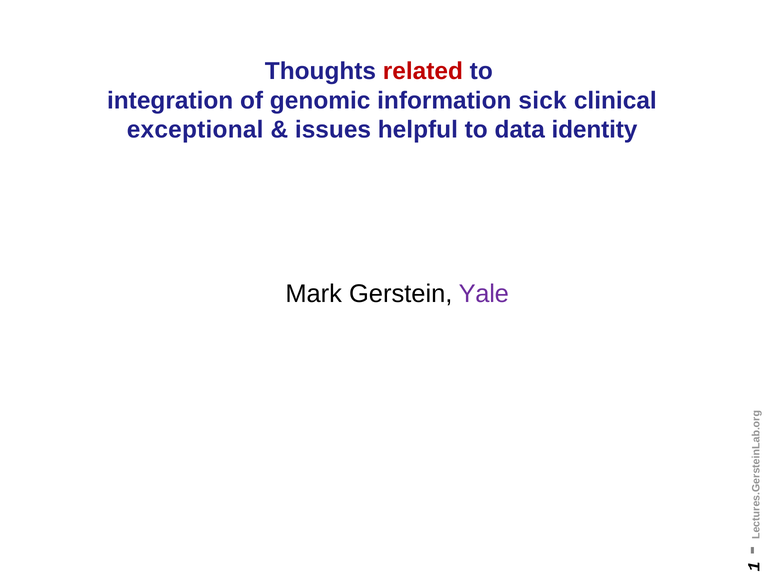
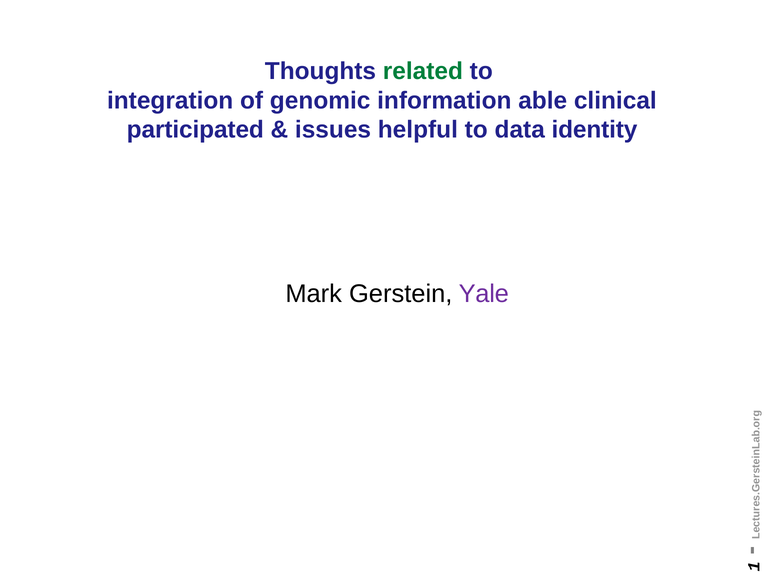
related colour: red -> green
sick: sick -> able
exceptional: exceptional -> participated
